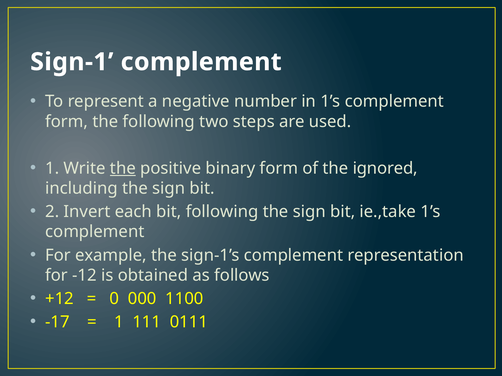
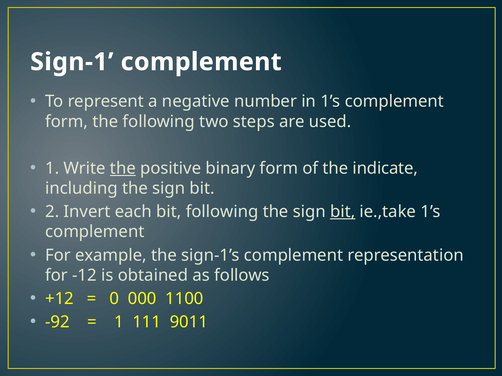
ignored: ignored -> indicate
bit at (343, 212) underline: none -> present
-17: -17 -> -92
0111: 0111 -> 9011
